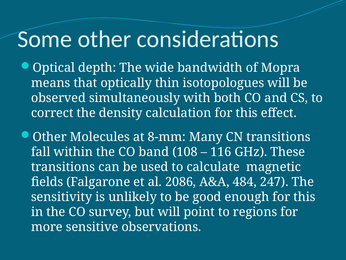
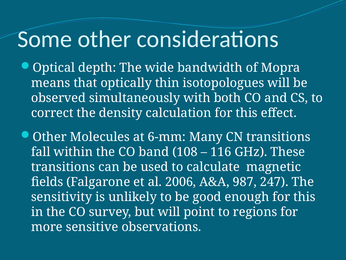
8-mm: 8-mm -> 6-mm
2086: 2086 -> 2006
484: 484 -> 987
